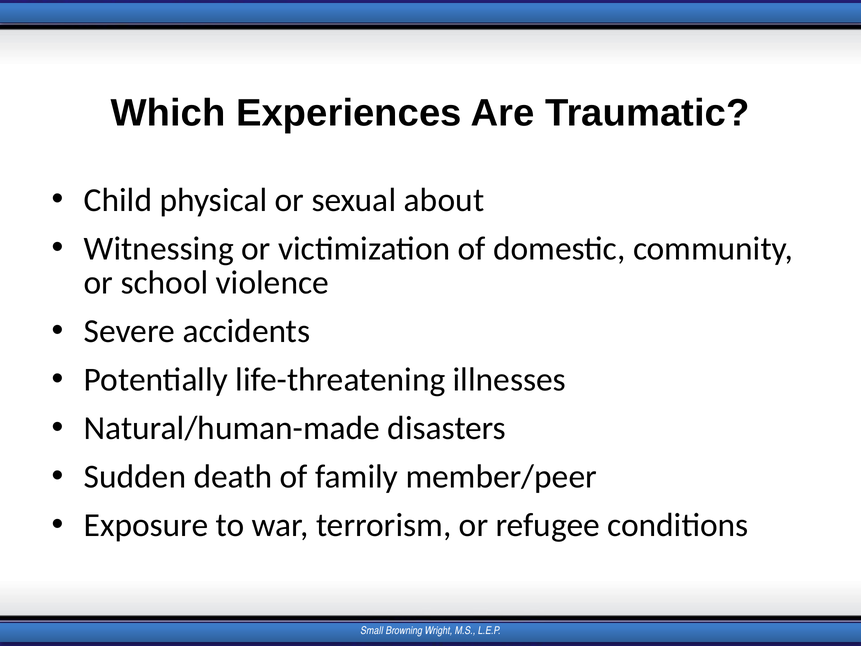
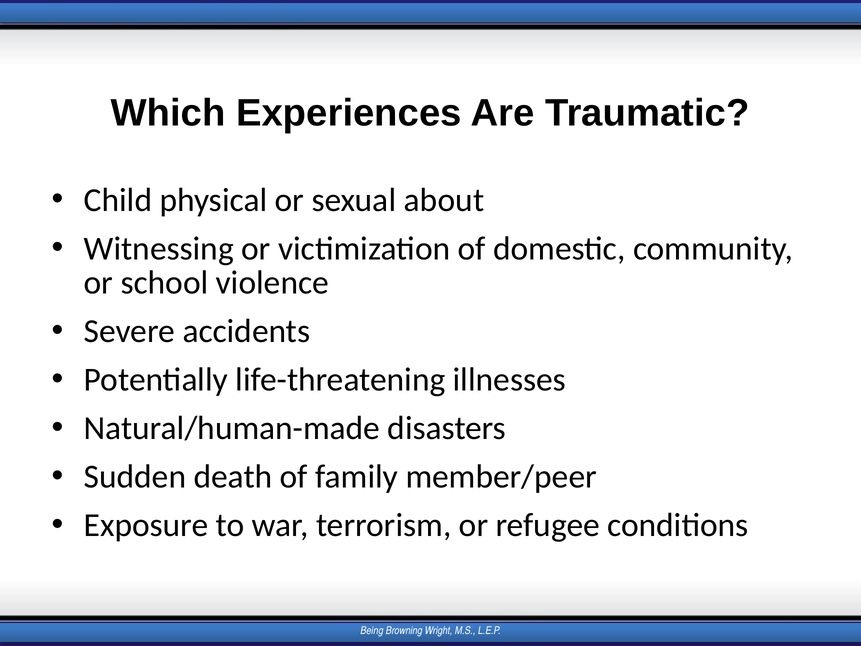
Small: Small -> Being
